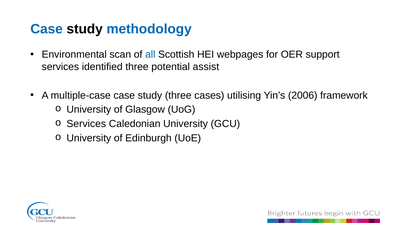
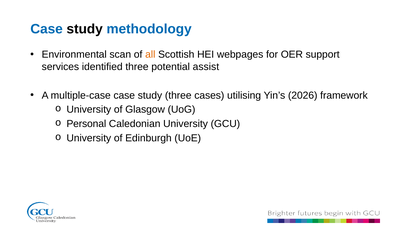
all colour: blue -> orange
2006: 2006 -> 2026
Services at (86, 124): Services -> Personal
